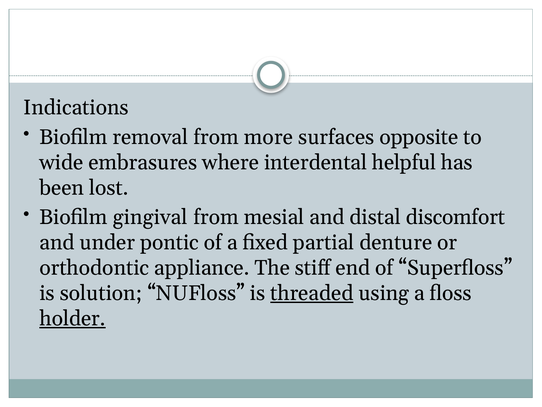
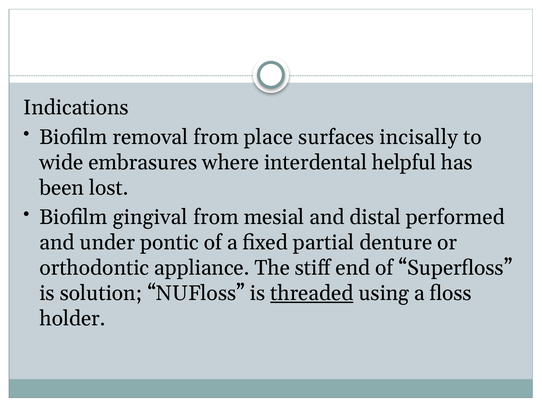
more: more -> place
opposite: opposite -> incisally
discomfort: discomfort -> performed
holder underline: present -> none
